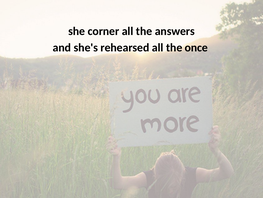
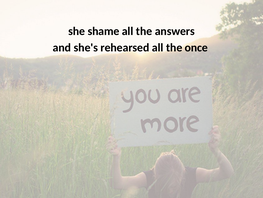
corner: corner -> shame
